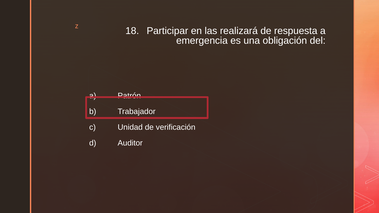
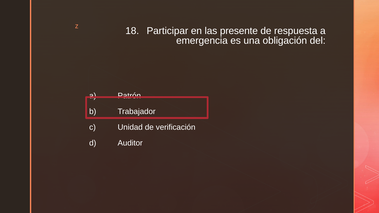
realizará: realizará -> presente
